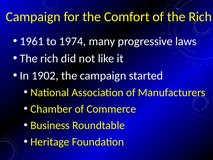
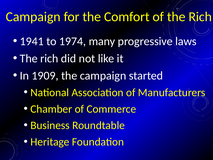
1961: 1961 -> 1941
1902: 1902 -> 1909
